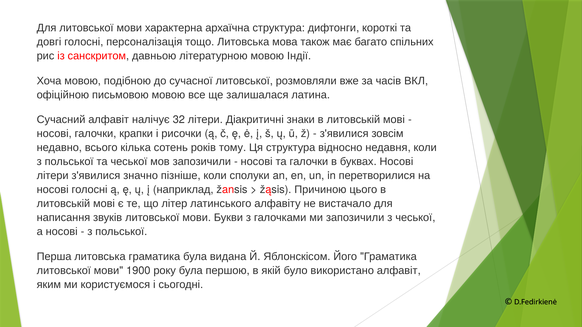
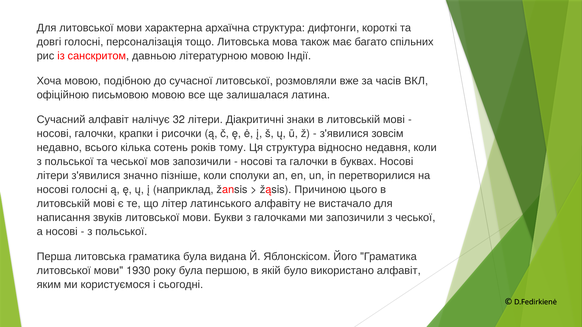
1900: 1900 -> 1930
